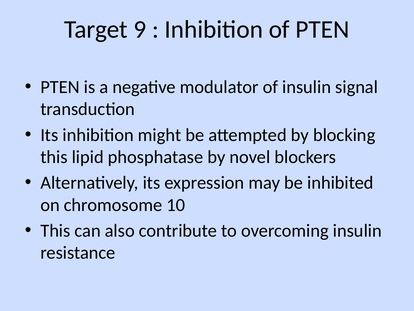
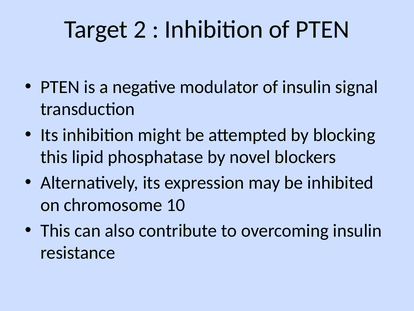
9: 9 -> 2
